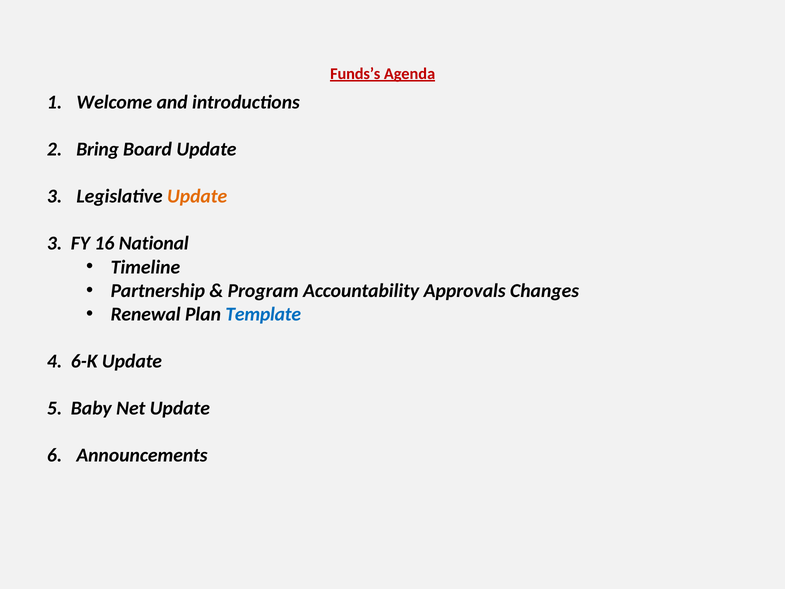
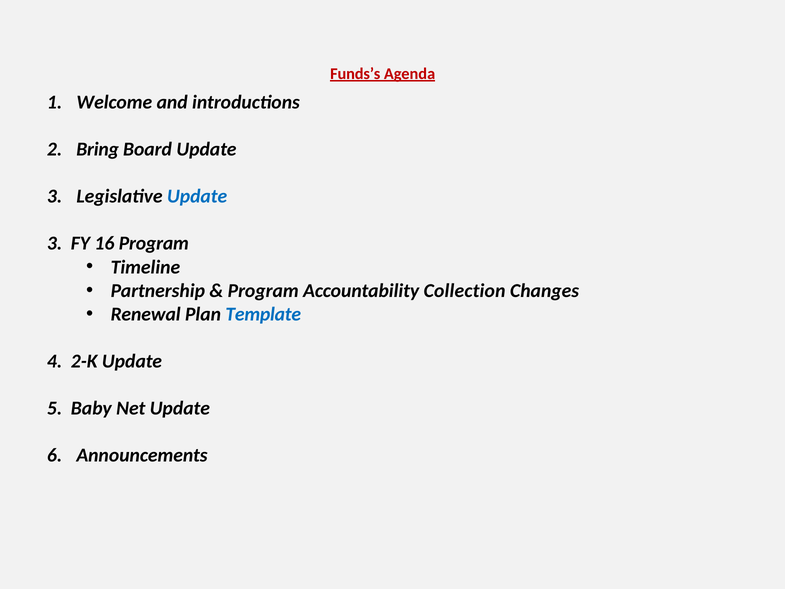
Update at (197, 196) colour: orange -> blue
16 National: National -> Program
Approvals: Approvals -> Collection
6-K: 6-K -> 2-K
